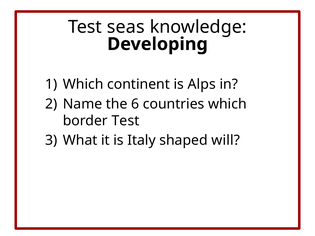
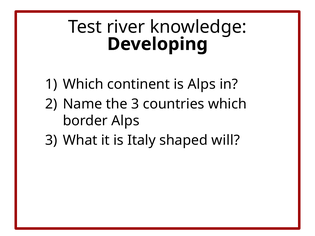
seas: seas -> river
the 6: 6 -> 3
border Test: Test -> Alps
